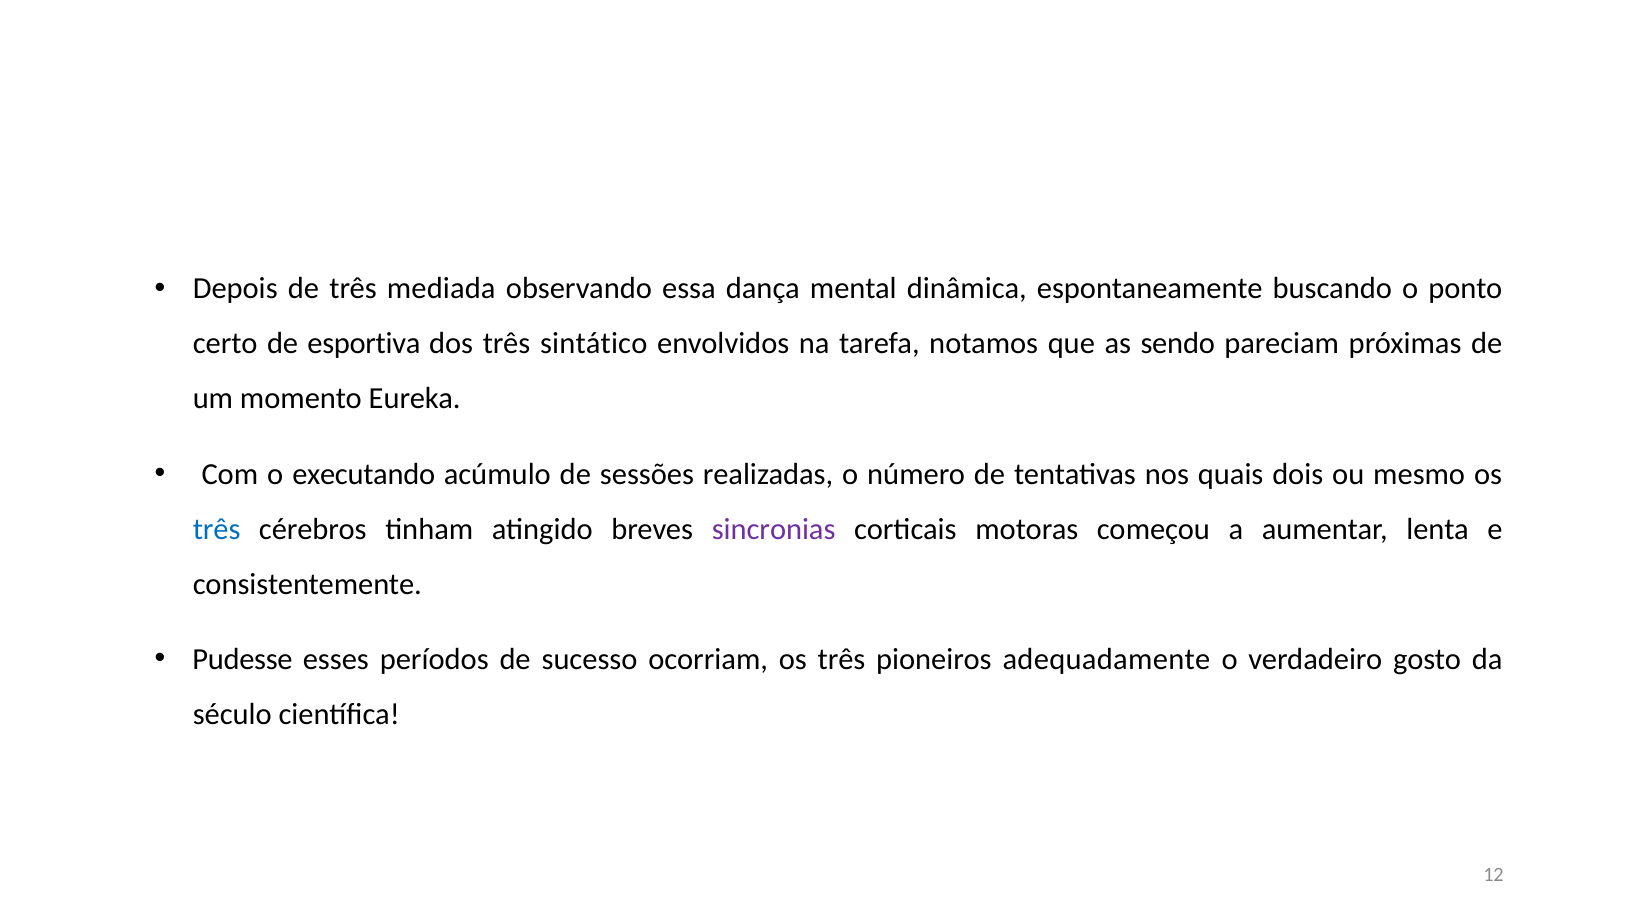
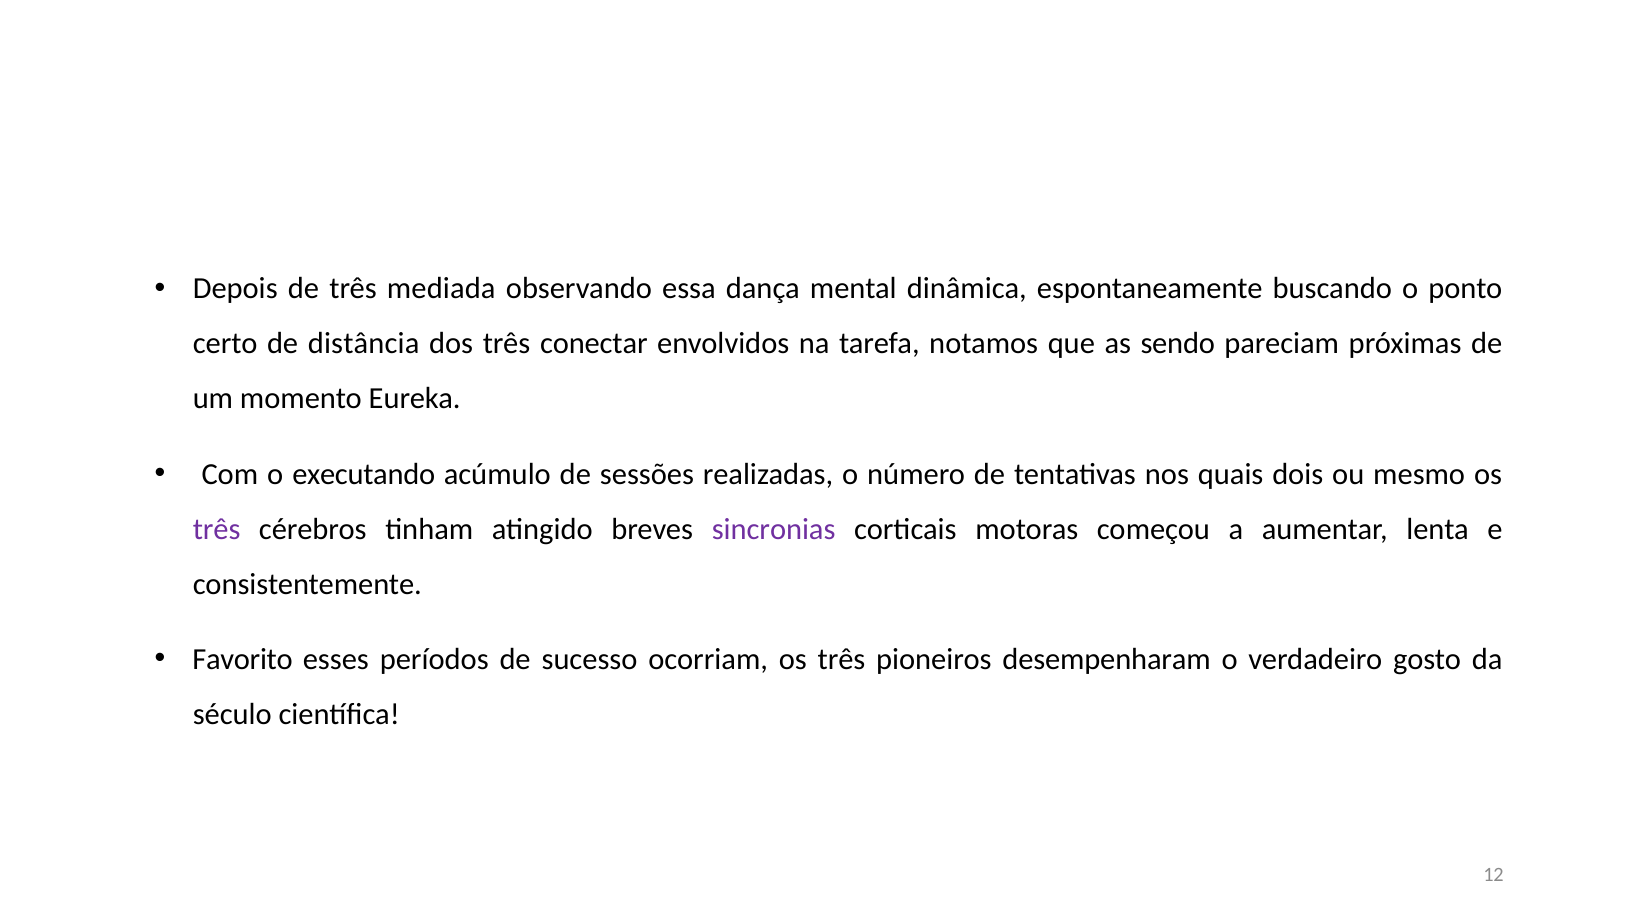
esportiva: esportiva -> distância
sintático: sintático -> conectar
três at (217, 529) colour: blue -> purple
Pudesse: Pudesse -> Favorito
adequadamente: adequadamente -> desempenharam
